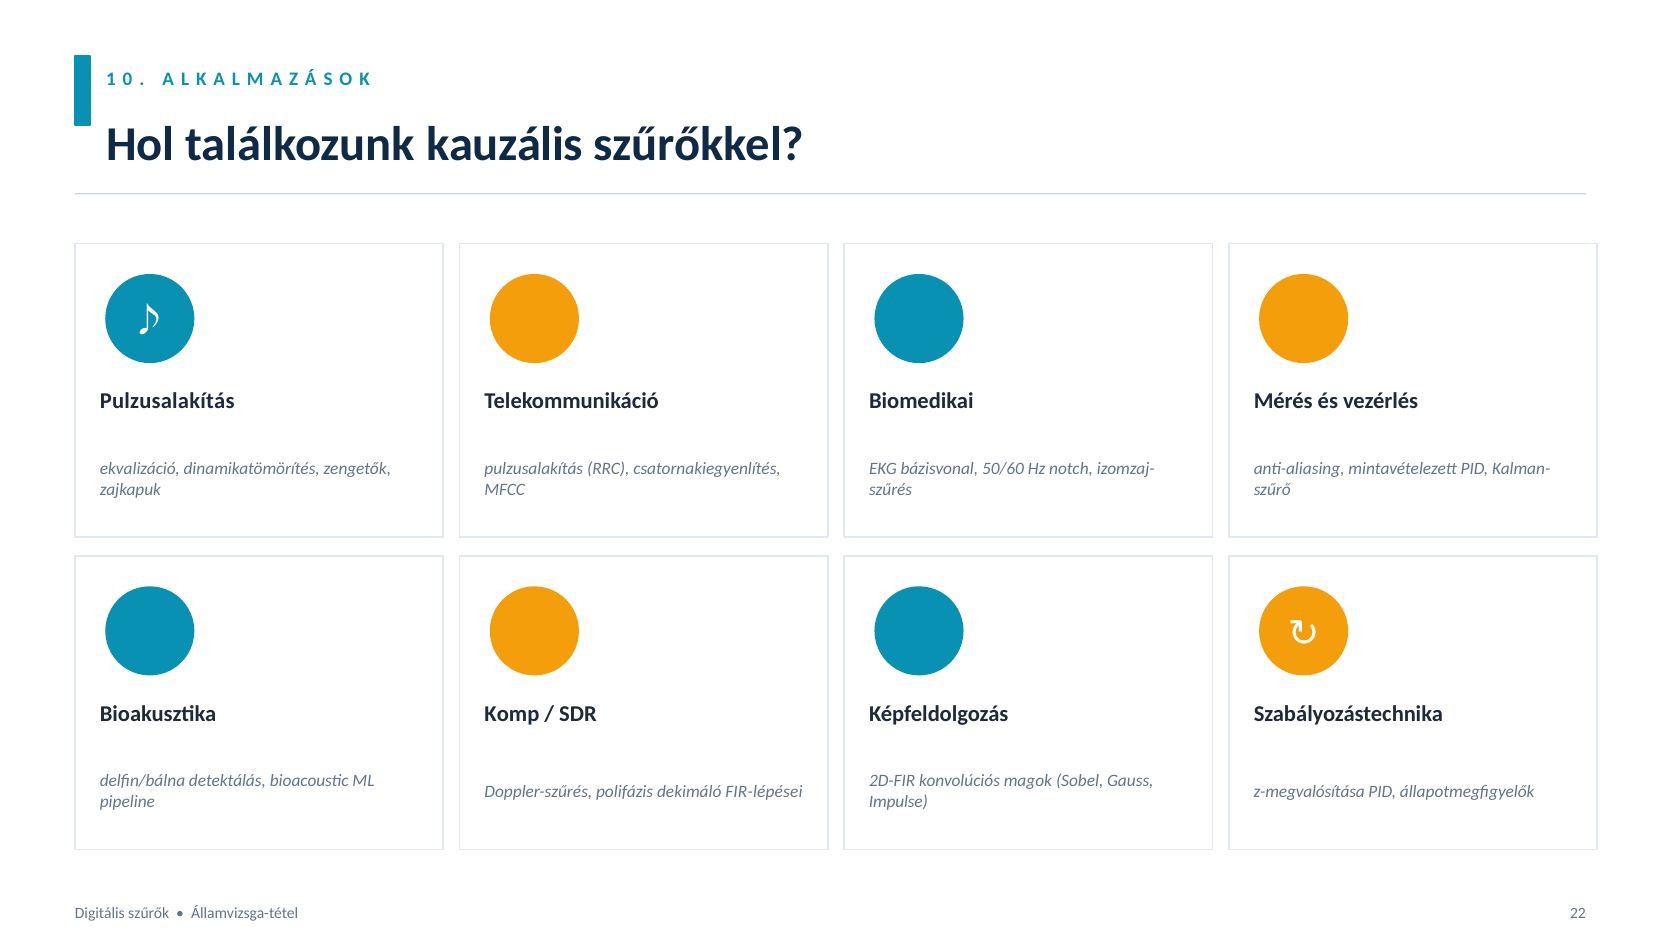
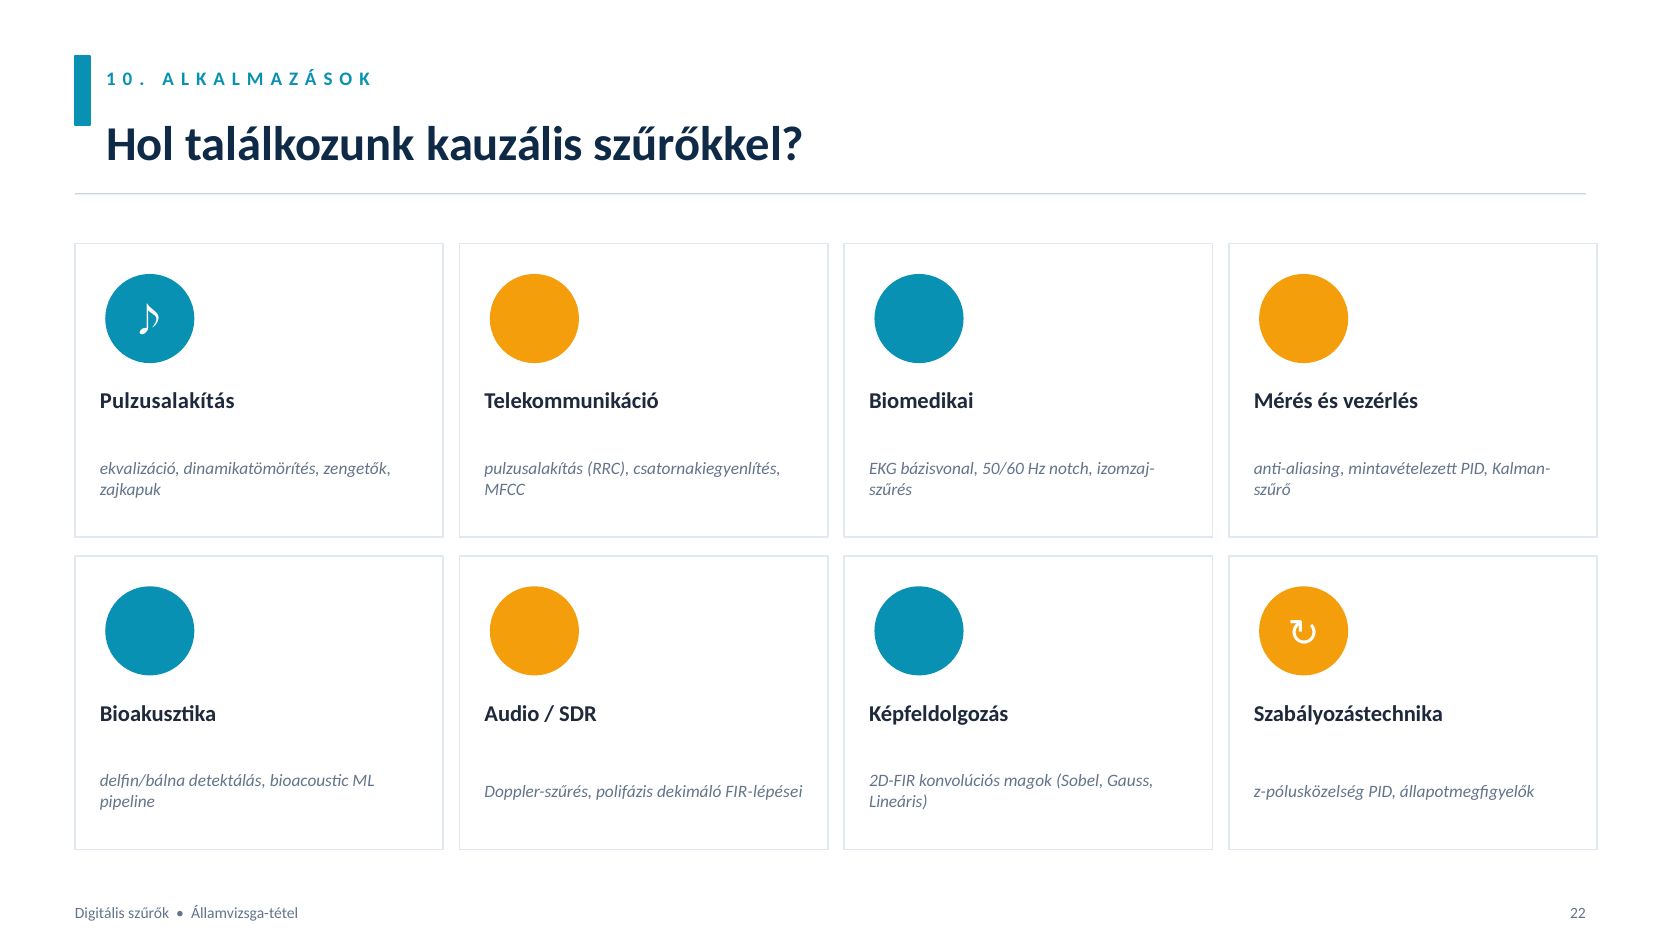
Komp: Komp -> Audio
z-megvalósítása: z-megvalósítása -> z-pólusközelség
Impulse: Impulse -> Lineáris
